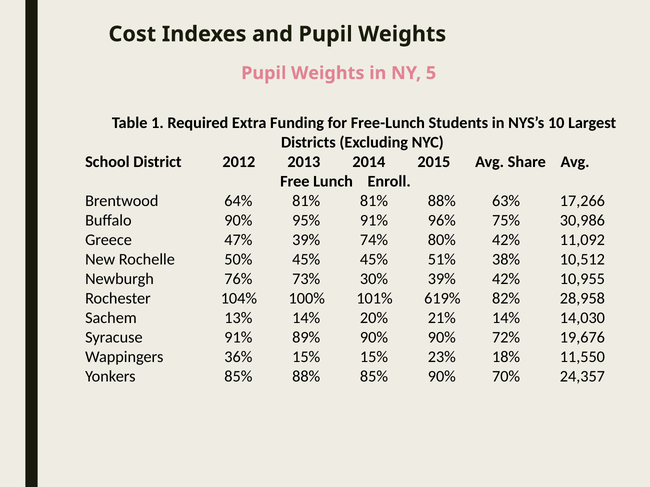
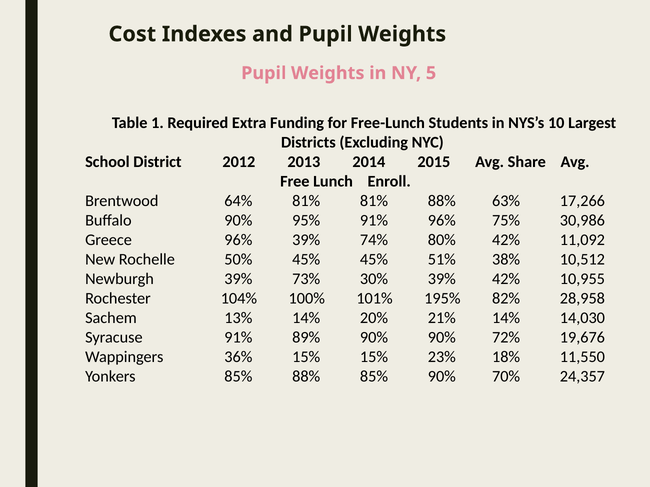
Greece 47%: 47% -> 96%
Newburgh 76%: 76% -> 39%
619%: 619% -> 195%
